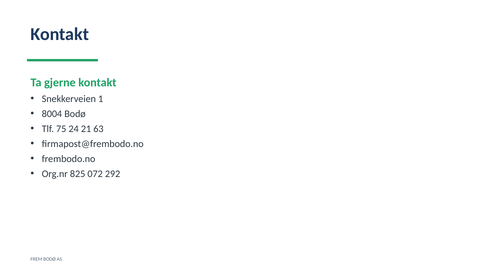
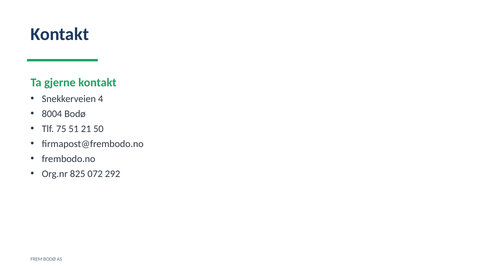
1: 1 -> 4
24: 24 -> 51
63: 63 -> 50
